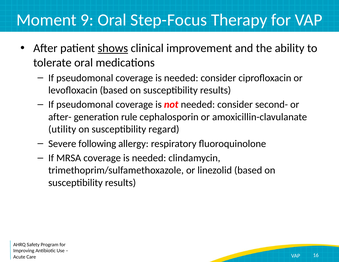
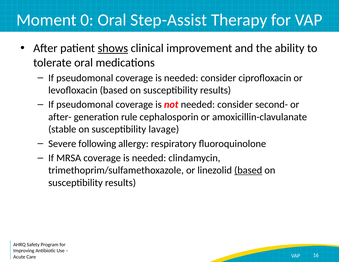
9: 9 -> 0
Step-Focus: Step-Focus -> Step-Assist
utility: utility -> stable
regard: regard -> lavage
based at (248, 170) underline: none -> present
